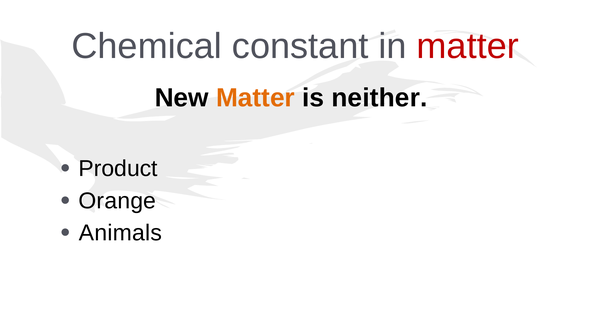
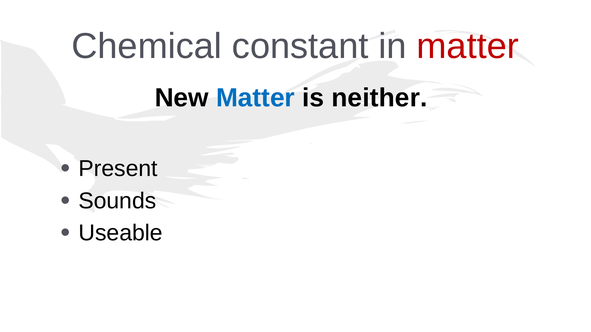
Matter at (255, 98) colour: orange -> blue
Product: Product -> Present
Orange: Orange -> Sounds
Animals: Animals -> Useable
